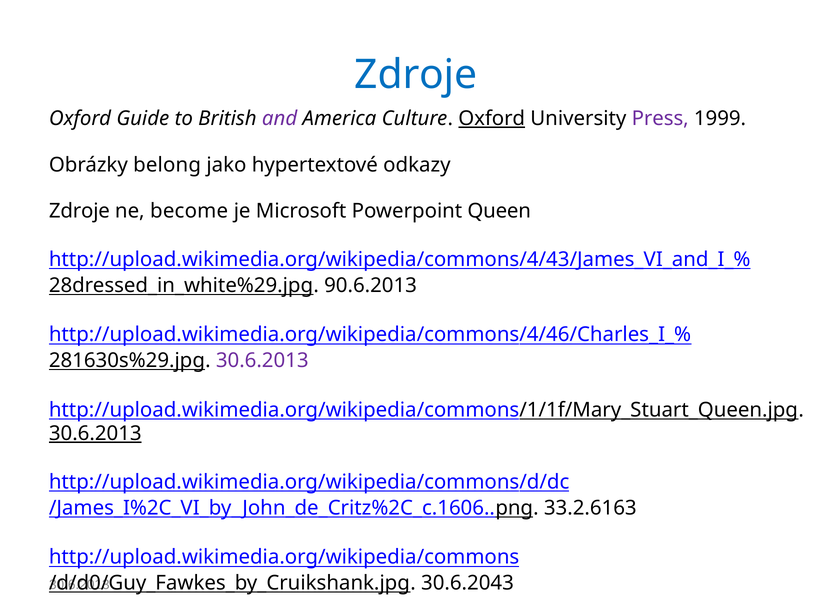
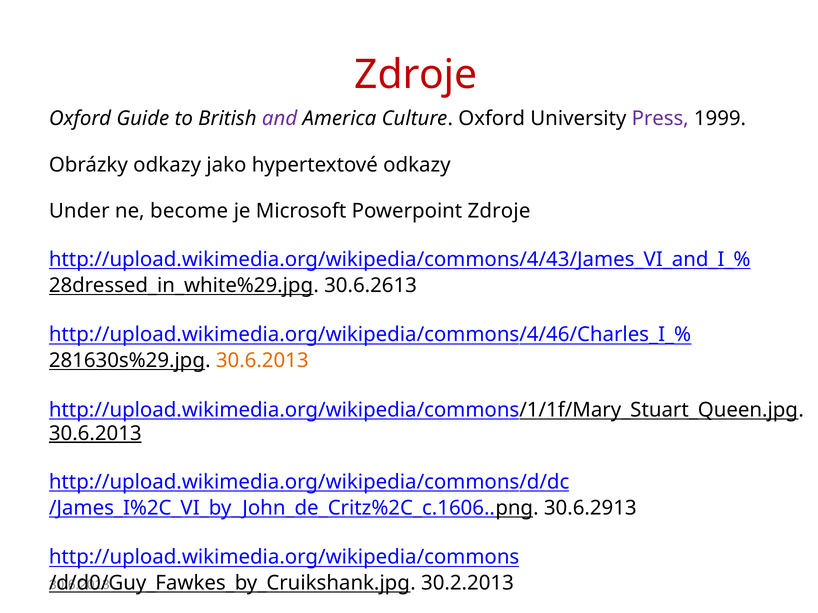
Zdroje at (416, 75) colour: blue -> red
Oxford at (492, 119) underline: present -> none
Obrázky belong: belong -> odkazy
Zdroje at (79, 211): Zdroje -> Under
Powerpoint Queen: Queen -> Zdroje
90.6.2013: 90.6.2013 -> 30.6.2613
30.6.2013 at (262, 361) colour: purple -> orange
33.2.6163: 33.2.6163 -> 30.6.2913
30.6.2043: 30.6.2043 -> 30.2.2013
